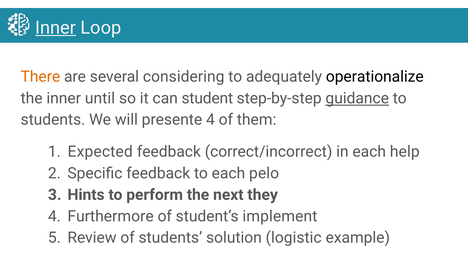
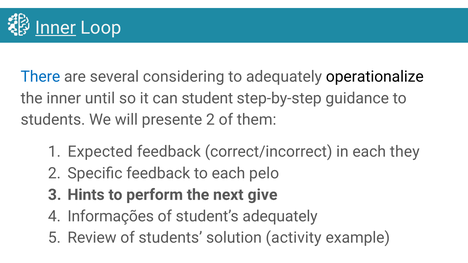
There colour: orange -> blue
guidance underline: present -> none
presente 4: 4 -> 2
help: help -> they
they: they -> give
Furthermore: Furthermore -> Informações
student’s implement: implement -> adequately
logistic: logistic -> activity
